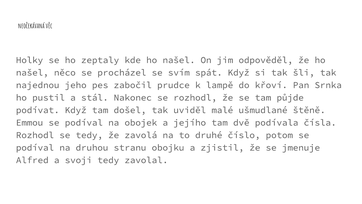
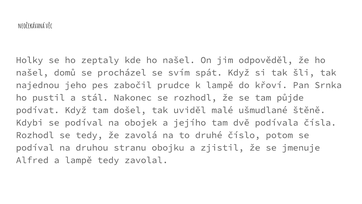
něco: něco -> domů
Emmou: Emmou -> Kdybi
a svoji: svoji -> lampě
